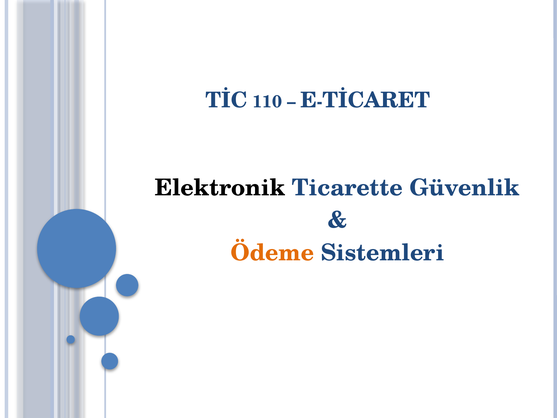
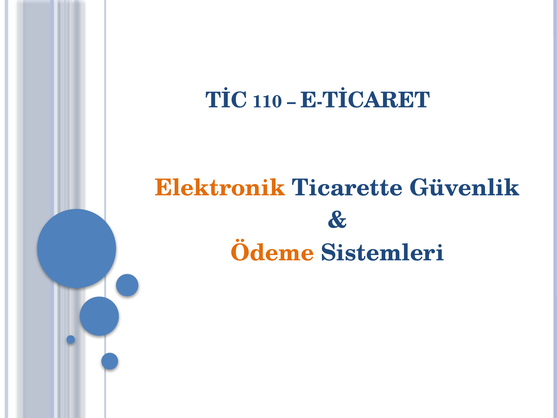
Elektronik colour: black -> orange
